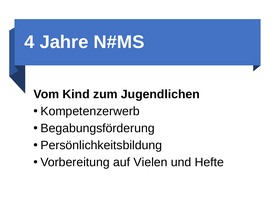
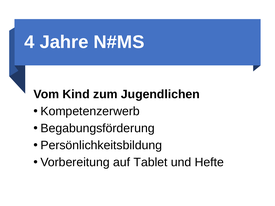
Vielen: Vielen -> Tablet
